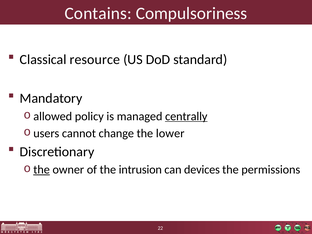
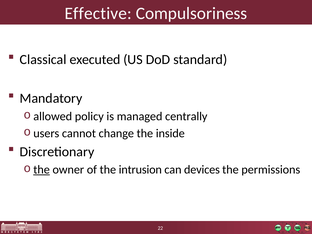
Contains: Contains -> Effective
resource: resource -> executed
centrally underline: present -> none
lower: lower -> inside
